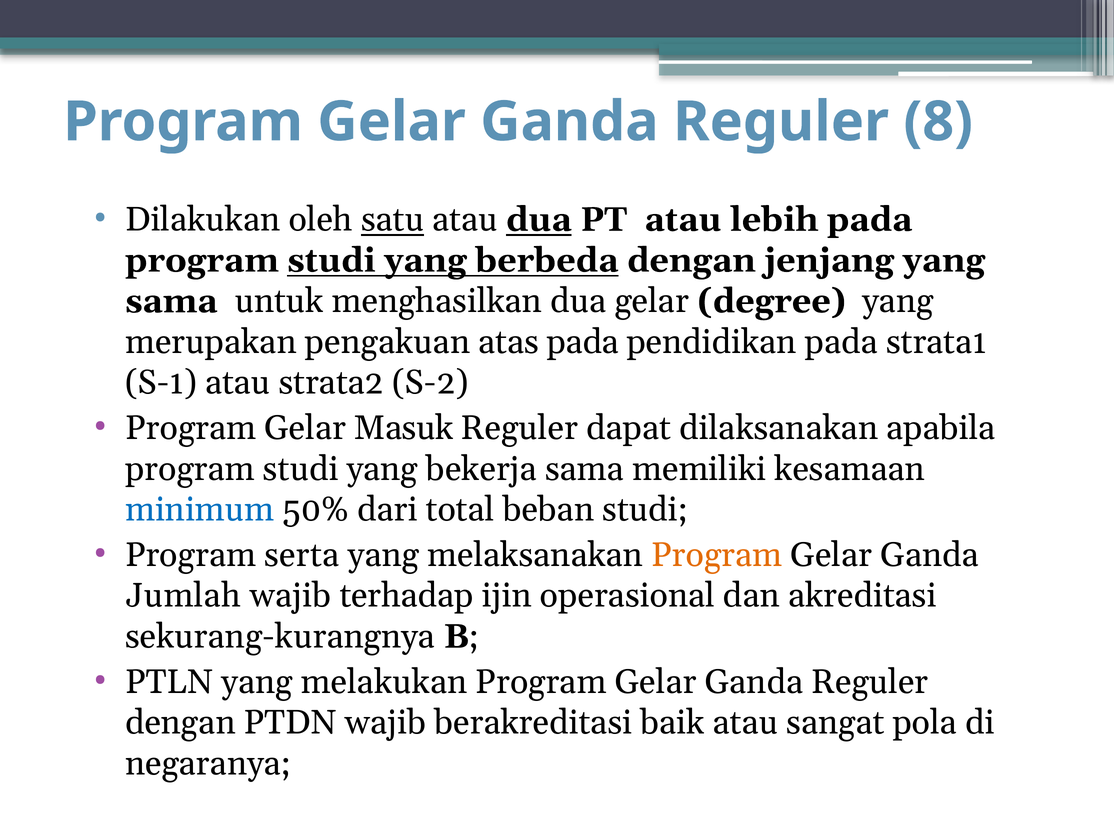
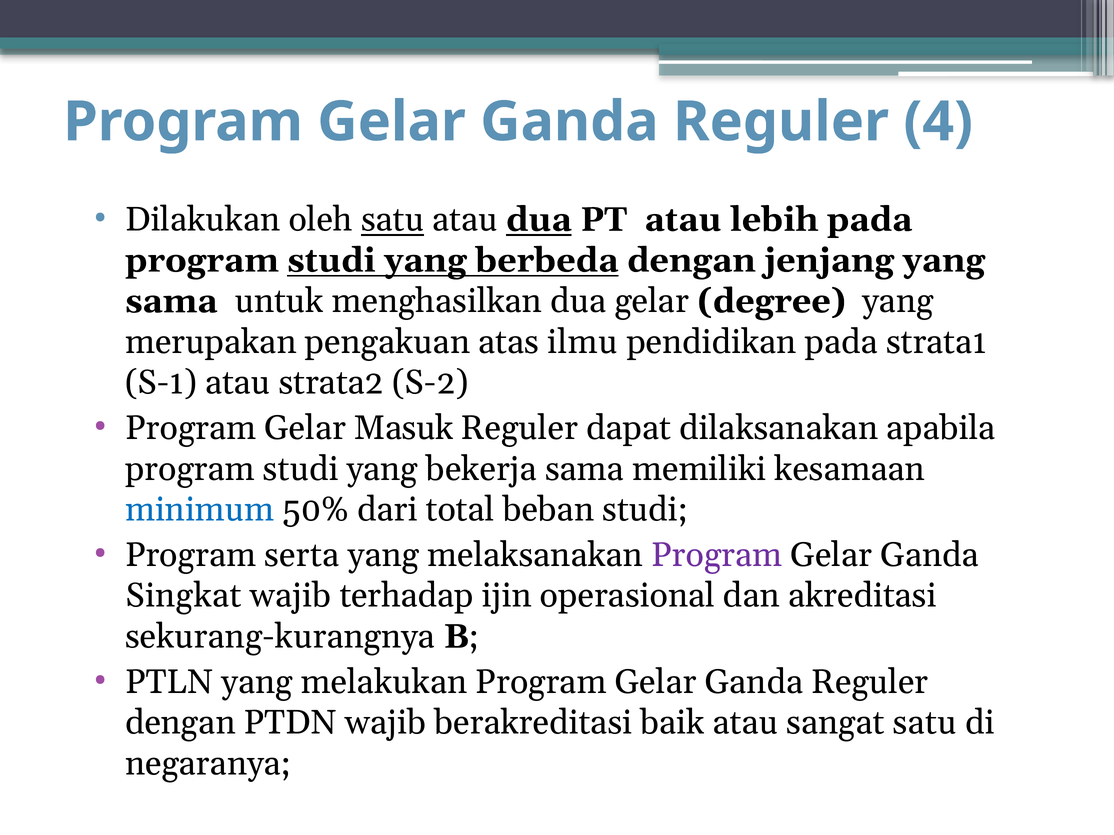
8: 8 -> 4
atas pada: pada -> ilmu
Program at (717, 555) colour: orange -> purple
Jumlah: Jumlah -> Singkat
sangat pola: pola -> satu
